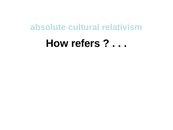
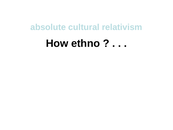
refers: refers -> ethno
